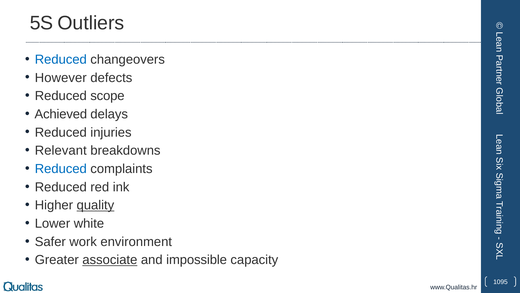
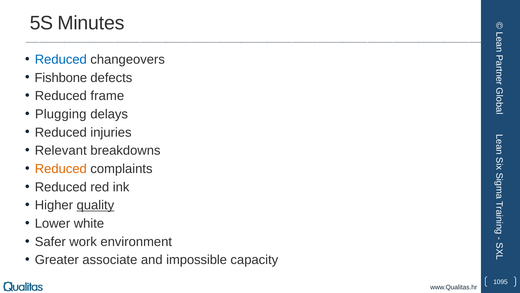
Outliers: Outliers -> Minutes
However: However -> Fishbone
scope: scope -> frame
Achieved: Achieved -> Plugging
Reduced at (61, 169) colour: blue -> orange
associate underline: present -> none
